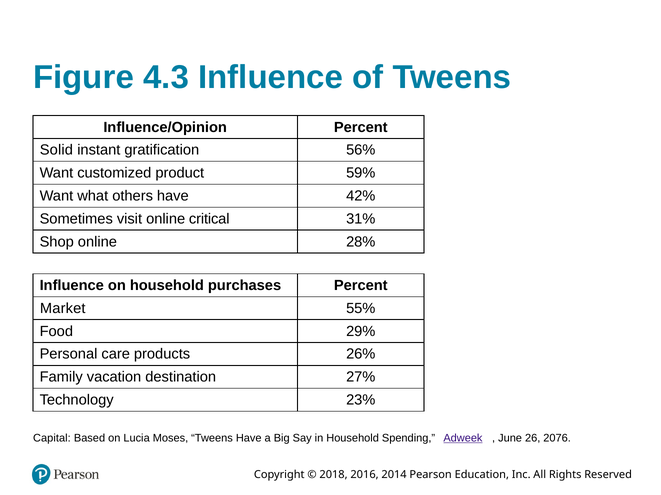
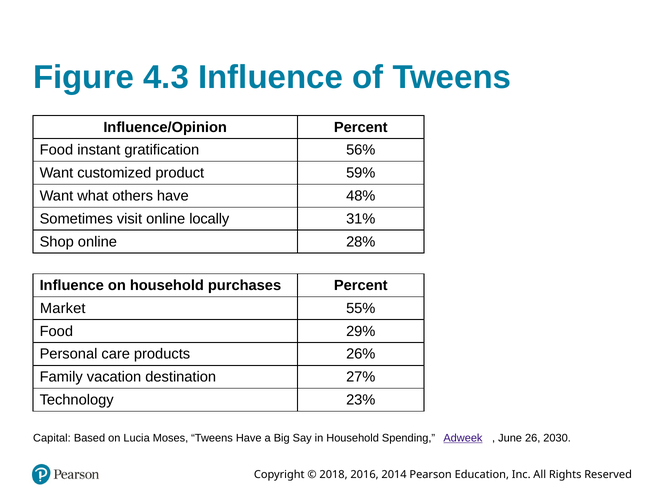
Solid at (56, 150): Solid -> Food
42%: 42% -> 48%
critical: critical -> locally
2076: 2076 -> 2030
